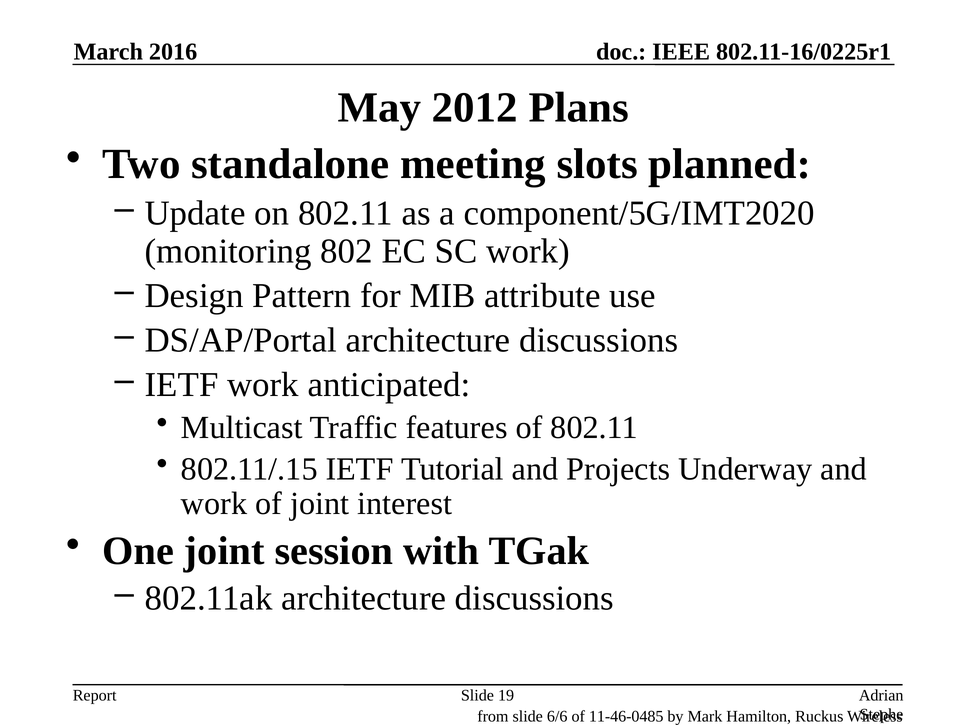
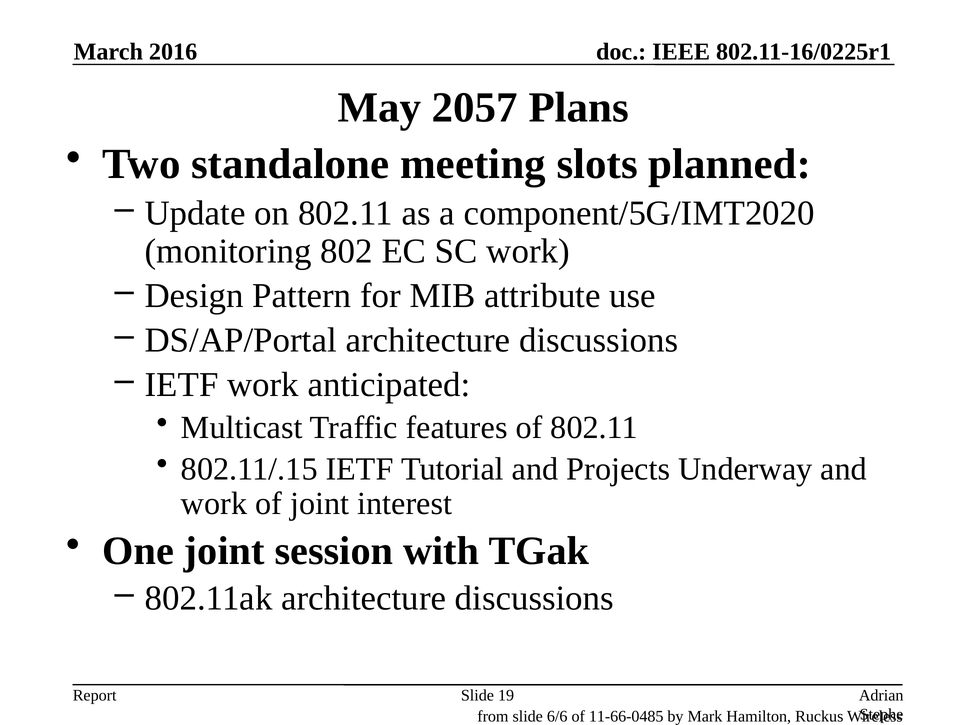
2012: 2012 -> 2057
11-46-0485: 11-46-0485 -> 11-66-0485
